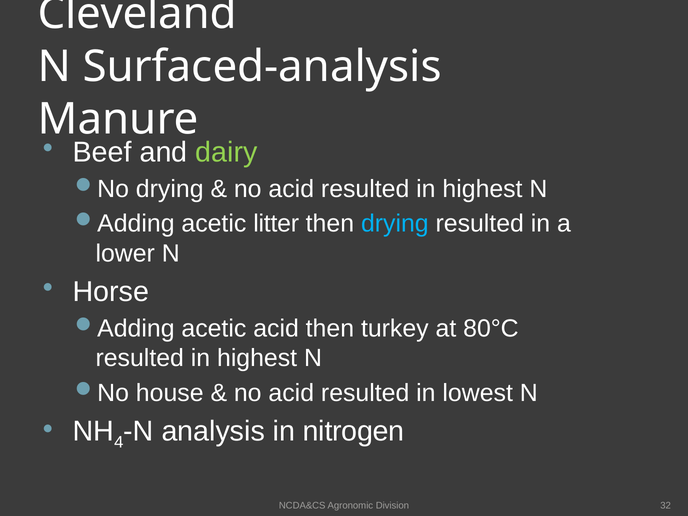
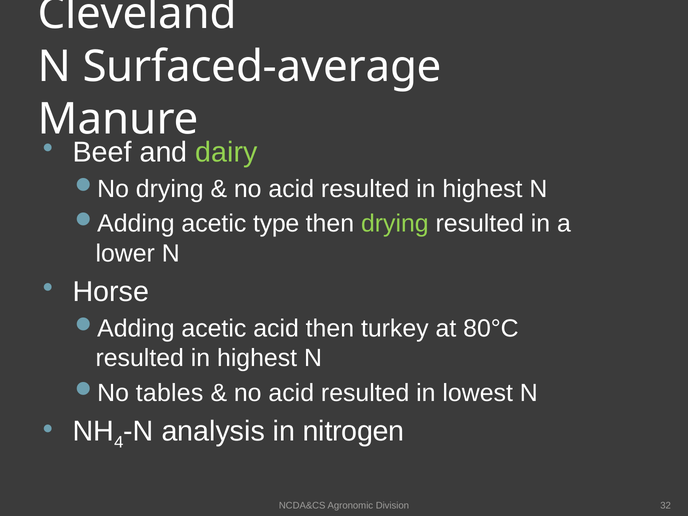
Surfaced-analysis: Surfaced-analysis -> Surfaced-average
litter: litter -> type
drying at (395, 224) colour: light blue -> light green
house: house -> tables
